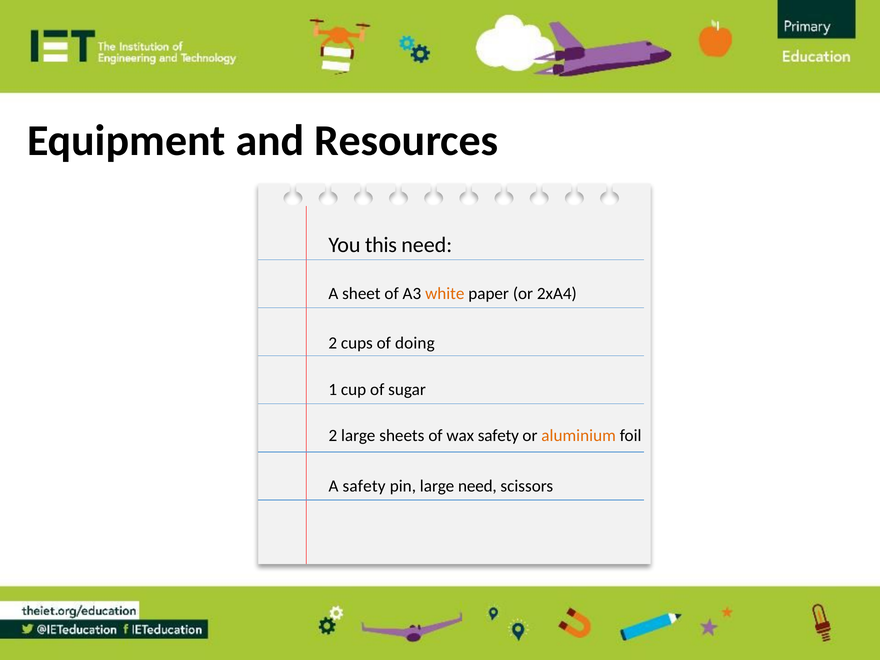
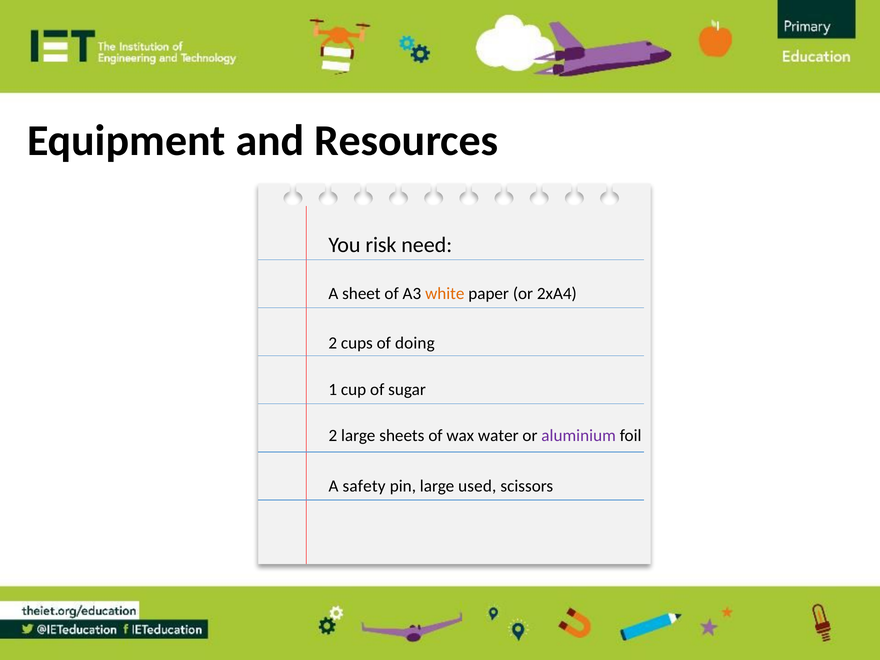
this: this -> risk
wax safety: safety -> water
aluminium colour: orange -> purple
large need: need -> used
